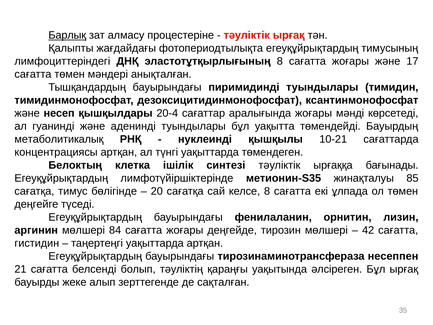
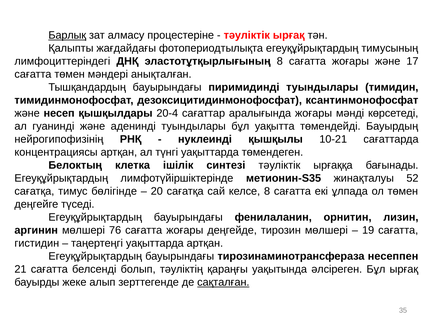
метаболитикалық: метаболитикалық -> нейрогипофизінің
85: 85 -> 52
84: 84 -> 76
42: 42 -> 19
сақталған underline: none -> present
